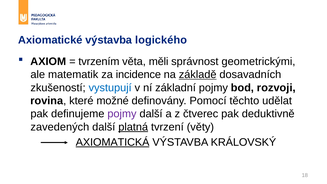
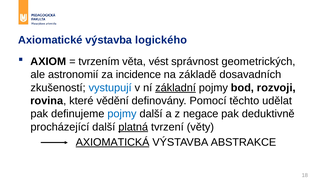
měli: měli -> vést
geometrickými: geometrickými -> geometrických
matematik: matematik -> astronomií
základě underline: present -> none
základní underline: none -> present
možné: možné -> vědění
pojmy at (122, 114) colour: purple -> blue
čtverec: čtverec -> negace
zavedených: zavedených -> procházející
KRÁLOVSKÝ: KRÁLOVSKÝ -> ABSTRAKCE
